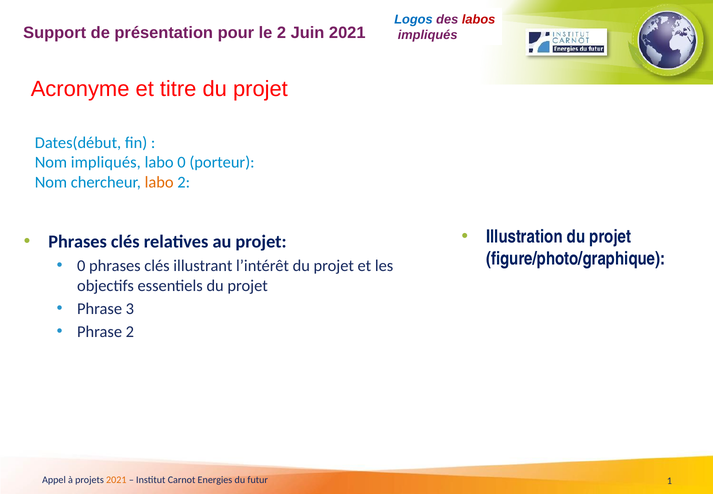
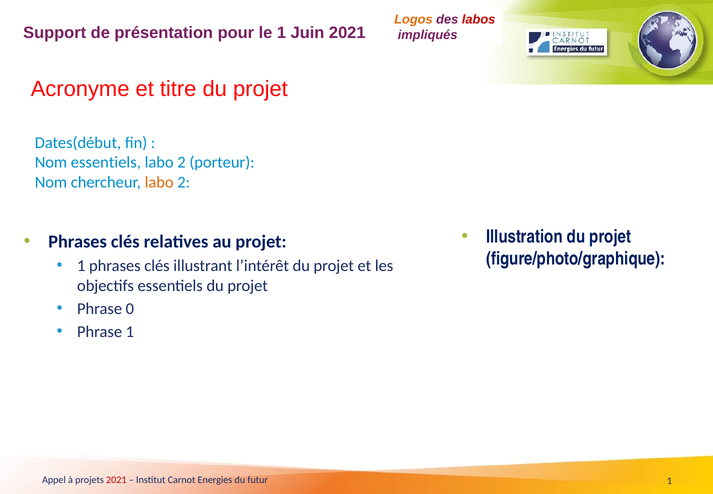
Logos colour: blue -> orange
le 2: 2 -> 1
Nom impliqués: impliqués -> essentiels
0 at (181, 162): 0 -> 2
0 at (81, 266): 0 -> 1
3: 3 -> 0
Phrase 2: 2 -> 1
2021 at (116, 480) colour: orange -> red
